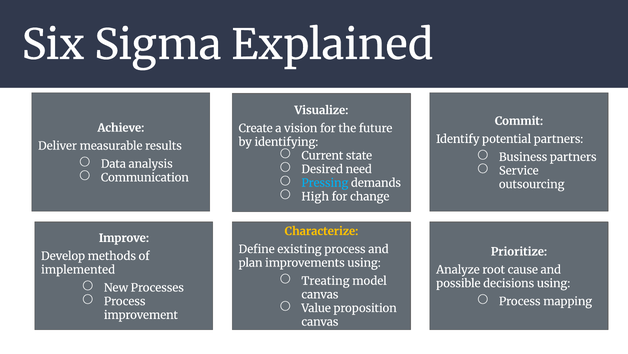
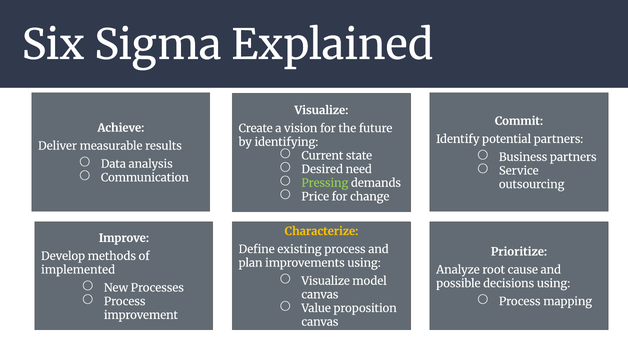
Pressing colour: light blue -> light green
High: High -> Price
Treating at (326, 280): Treating -> Visualize
